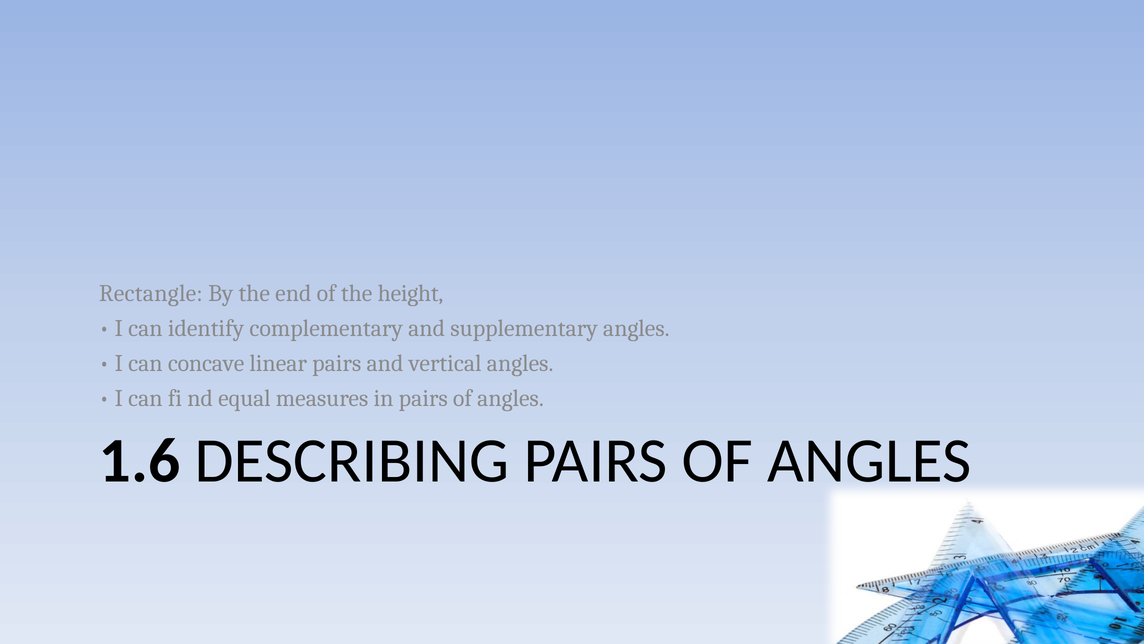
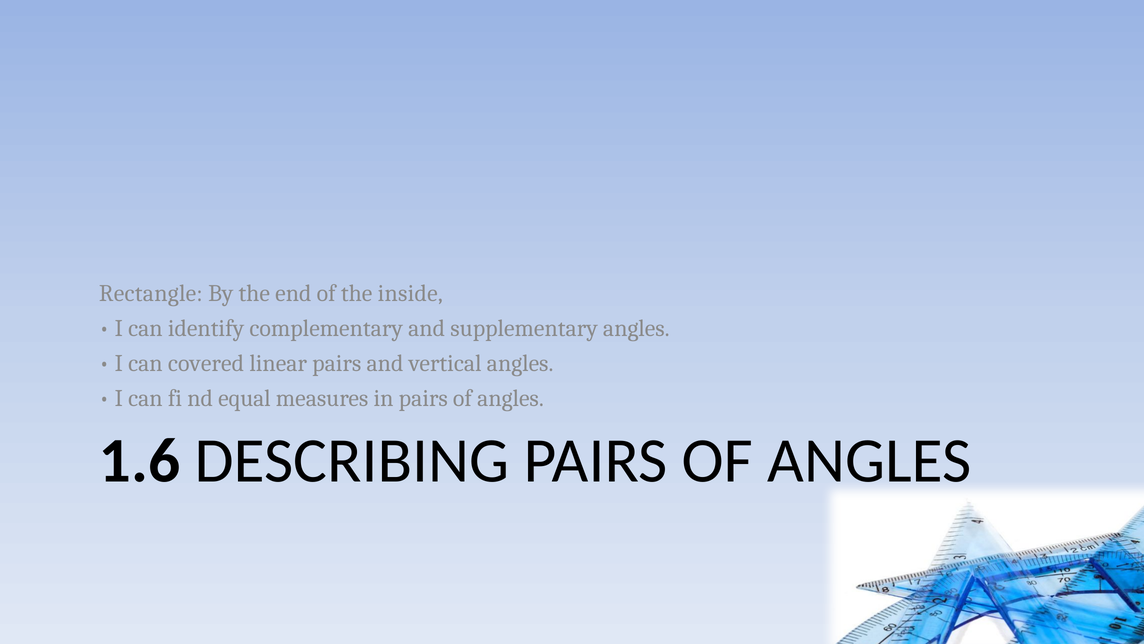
height: height -> inside
concave: concave -> covered
